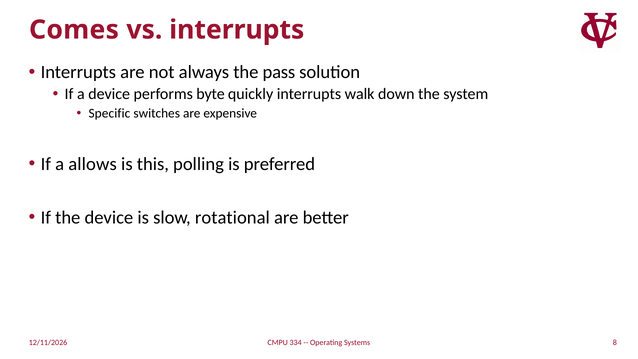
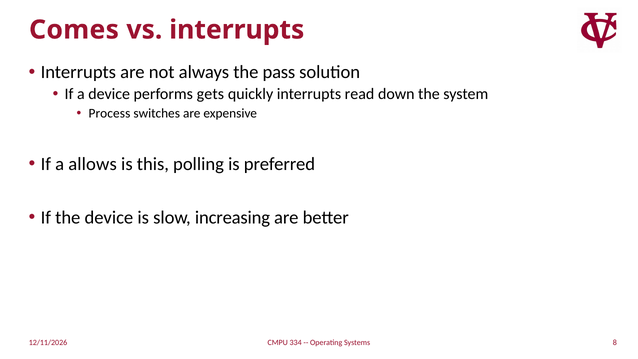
byte: byte -> gets
walk: walk -> read
Specific: Specific -> Process
rotational: rotational -> increasing
